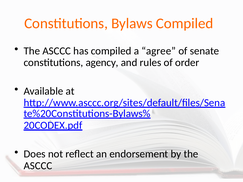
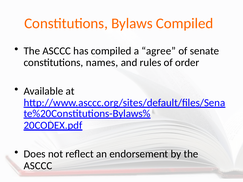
agency: agency -> names
